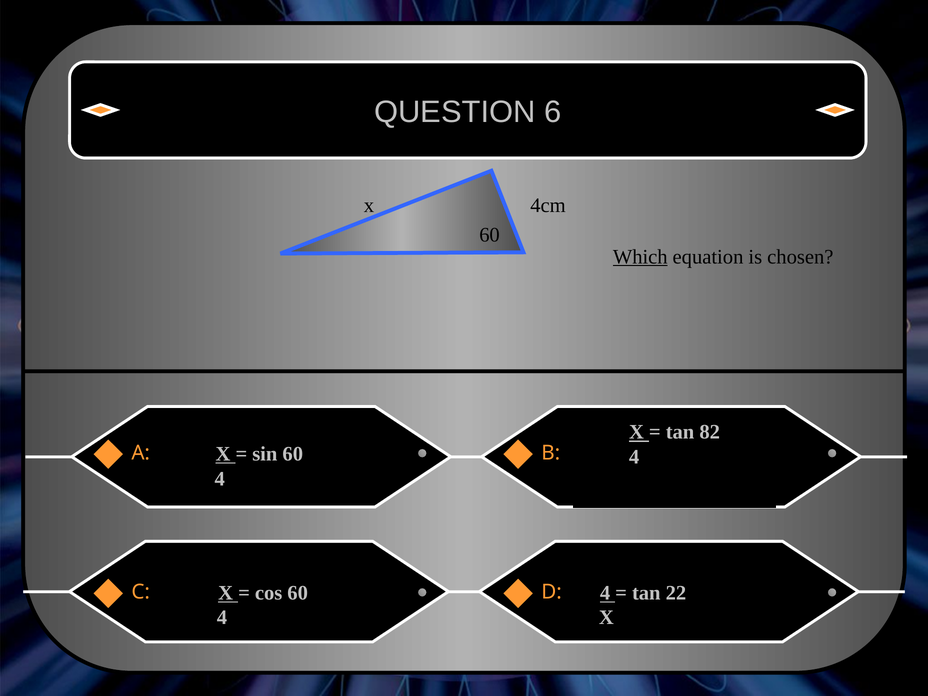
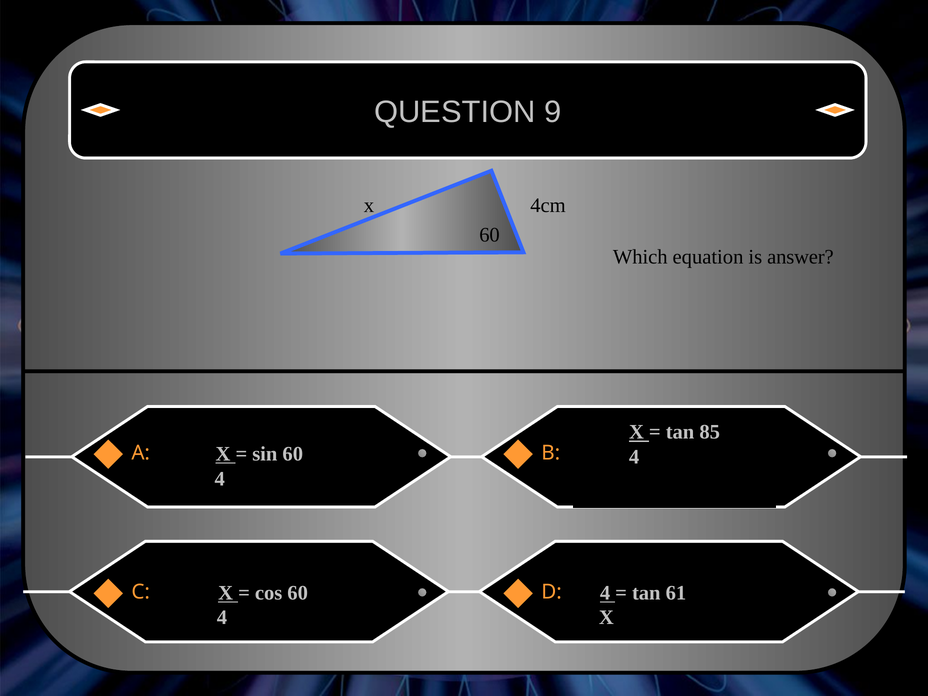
6: 6 -> 9
Which underline: present -> none
chosen: chosen -> answer
82: 82 -> 85
22: 22 -> 61
